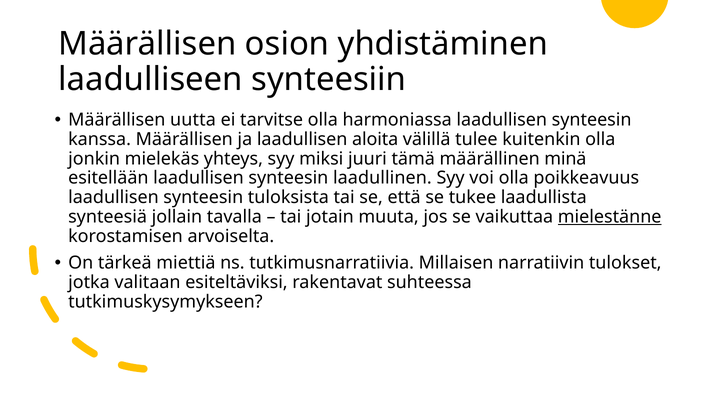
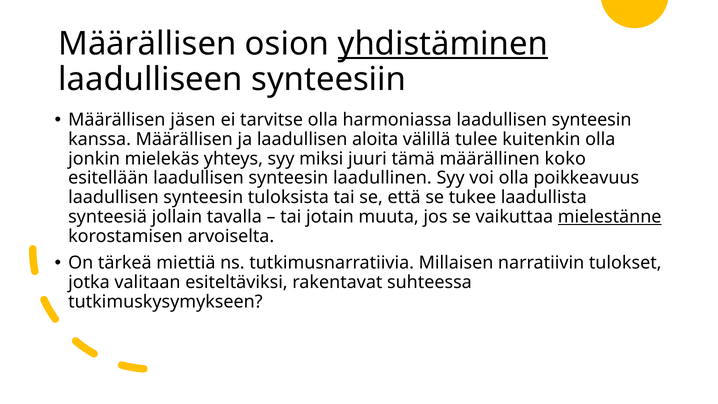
yhdistäminen underline: none -> present
uutta: uutta -> jäsen
minä: minä -> koko
